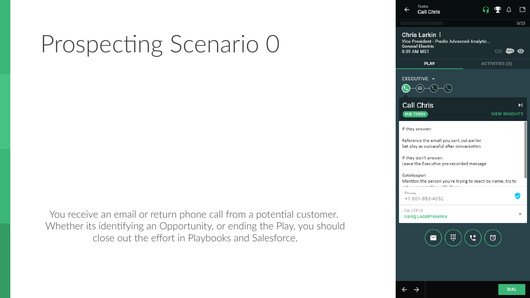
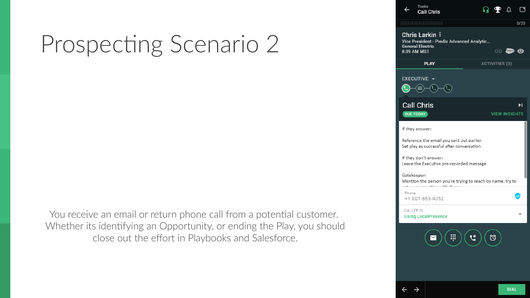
0: 0 -> 2
